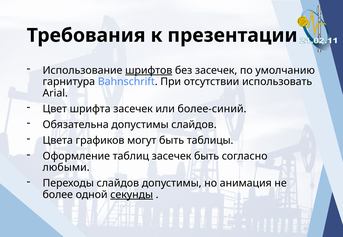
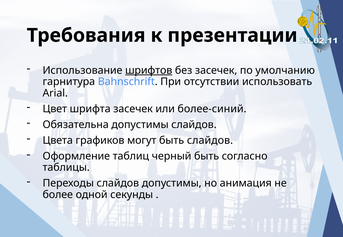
быть таблицы: таблицы -> слайдов
таблиц засечек: засечек -> черный
любыми: любыми -> таблицы
секунды underline: present -> none
